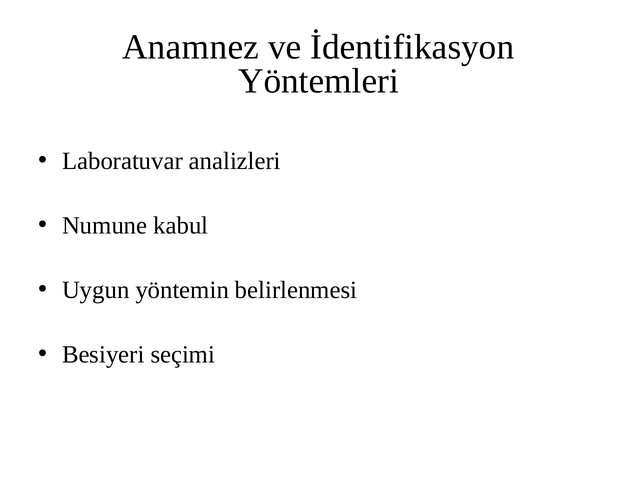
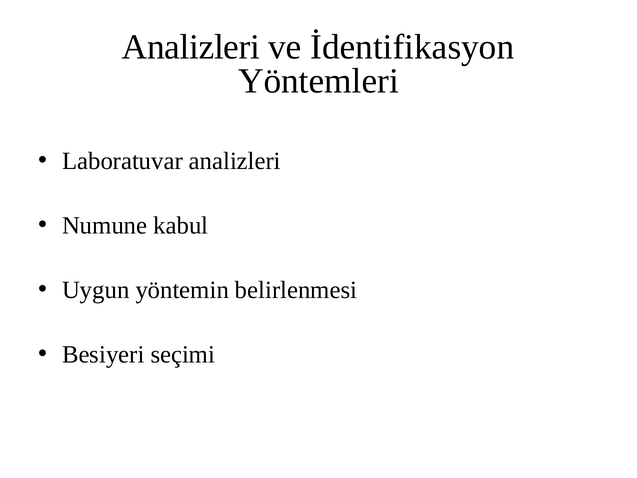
Anamnez at (191, 47): Anamnez -> Analizleri
